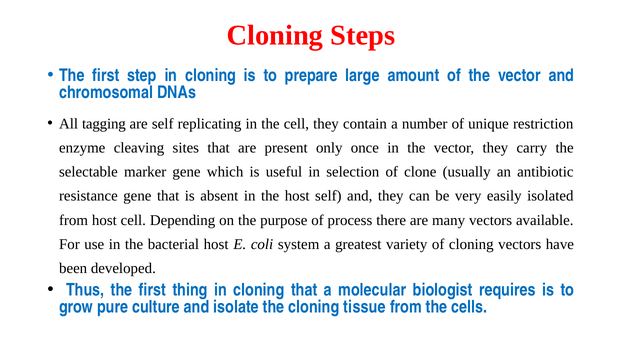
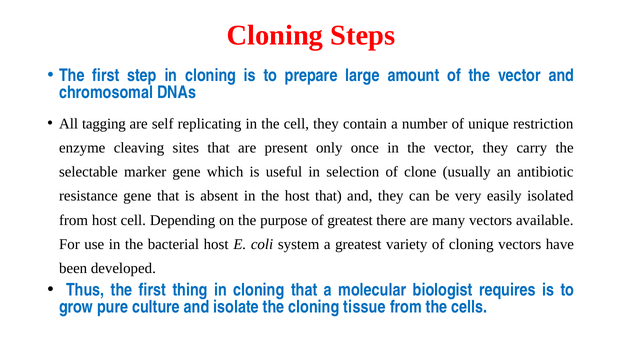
host self: self -> that
of process: process -> greatest
